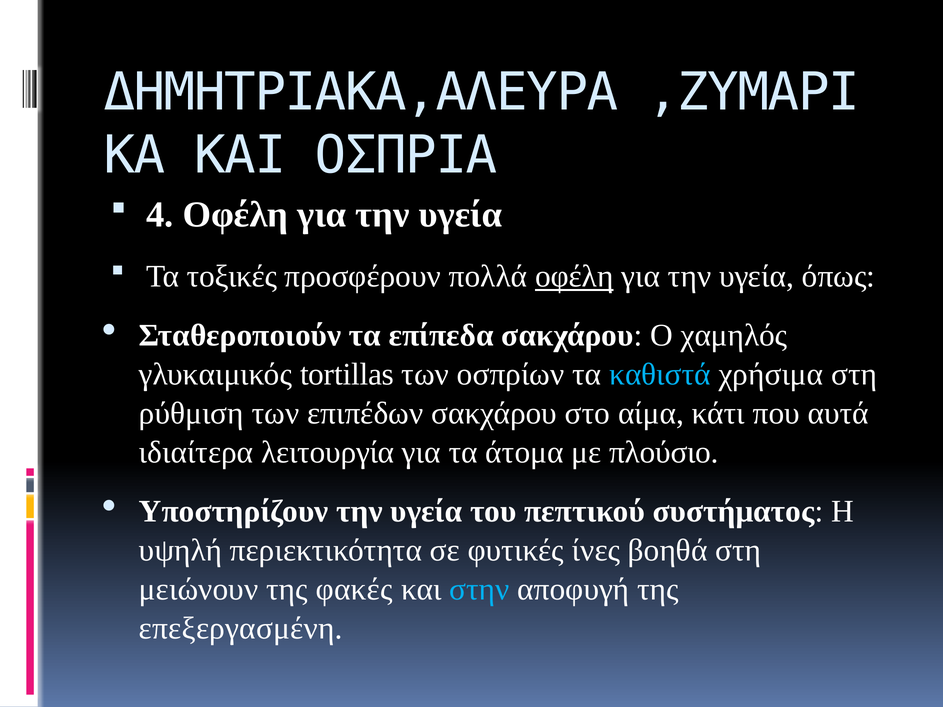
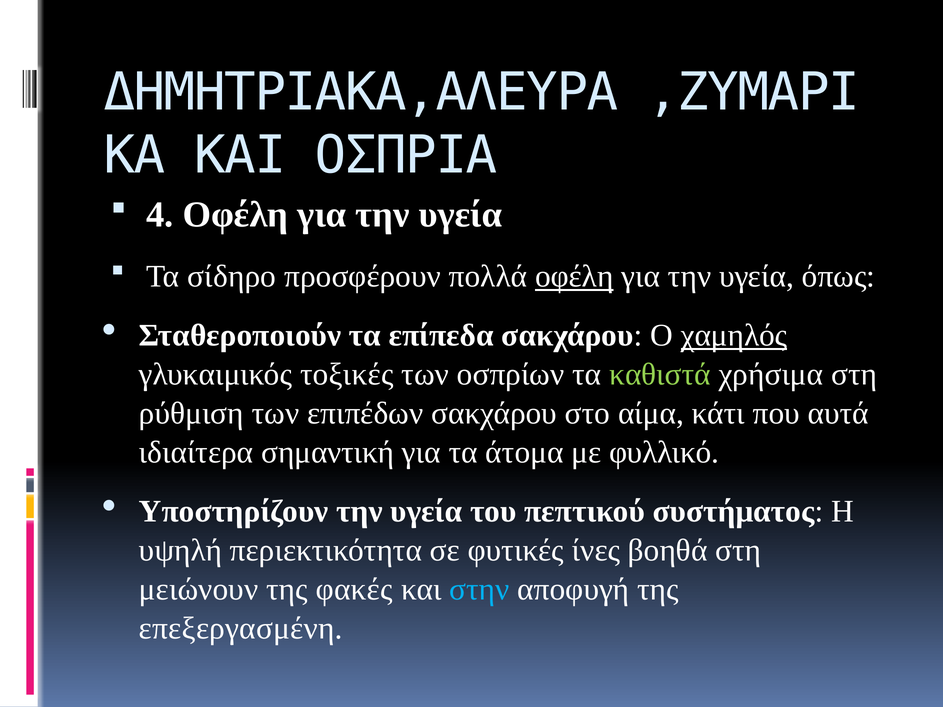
τοξικές: τοξικές -> σίδηρο
χαμηλός underline: none -> present
tortillas: tortillas -> τοξικές
καθιστά colour: light blue -> light green
λειτουργία: λειτουργία -> σημαντική
πλούσιο: πλούσιο -> φυλλικό
